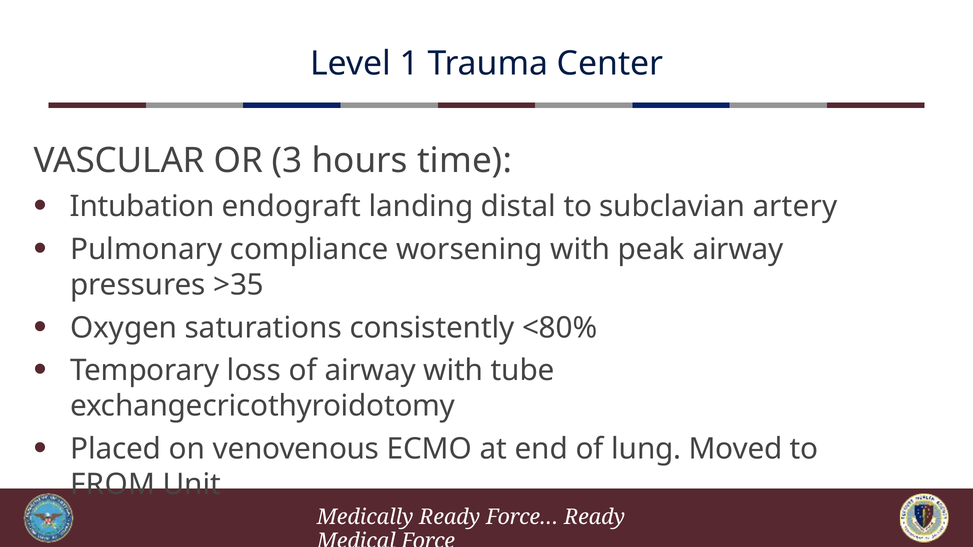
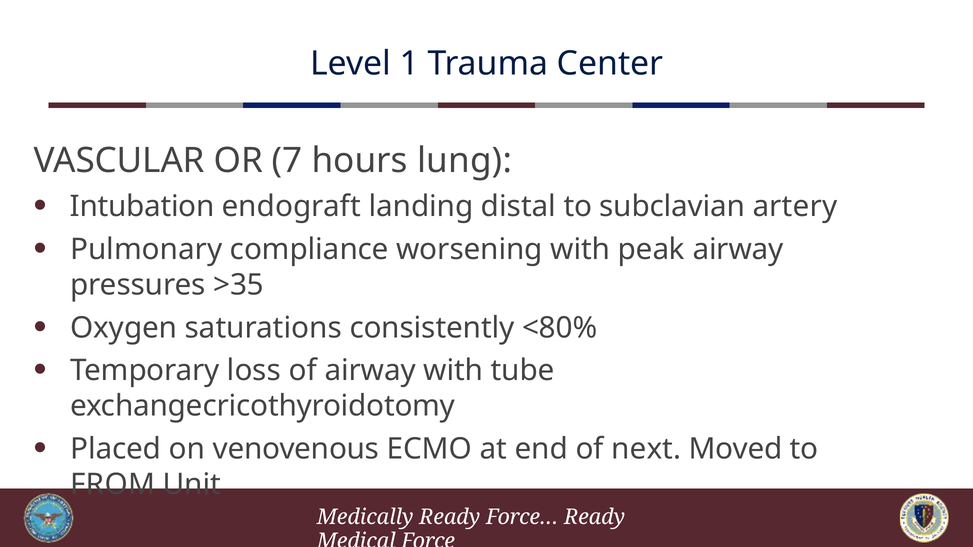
3: 3 -> 7
time: time -> lung
lung: lung -> next
